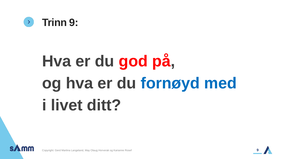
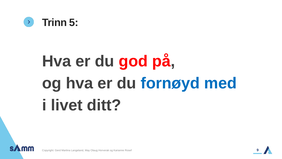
Trinn 9: 9 -> 5
